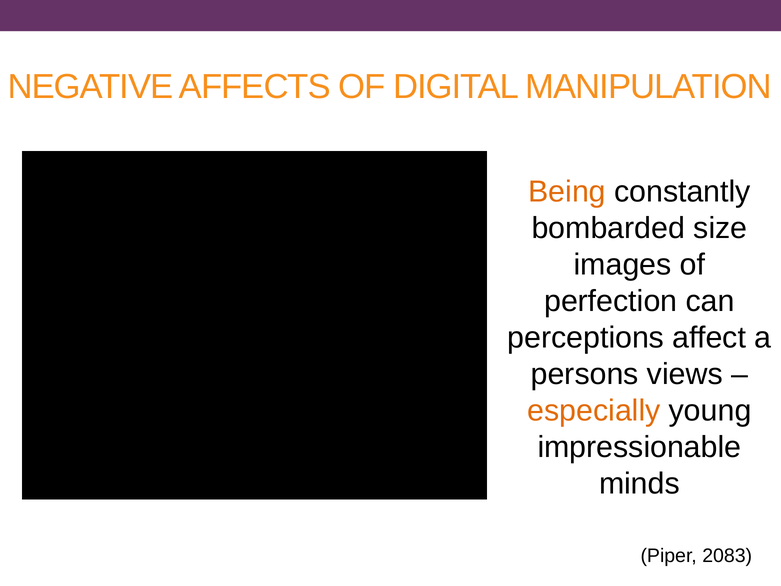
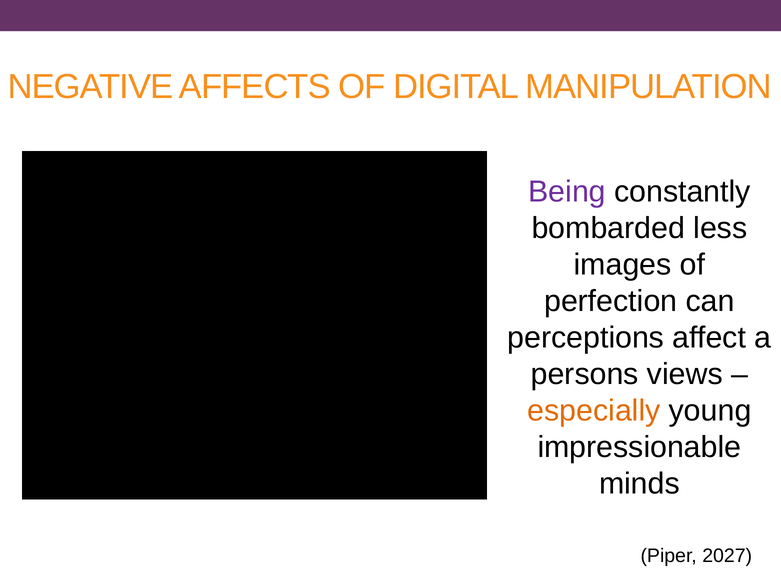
Being colour: orange -> purple
size: size -> less
2083: 2083 -> 2027
